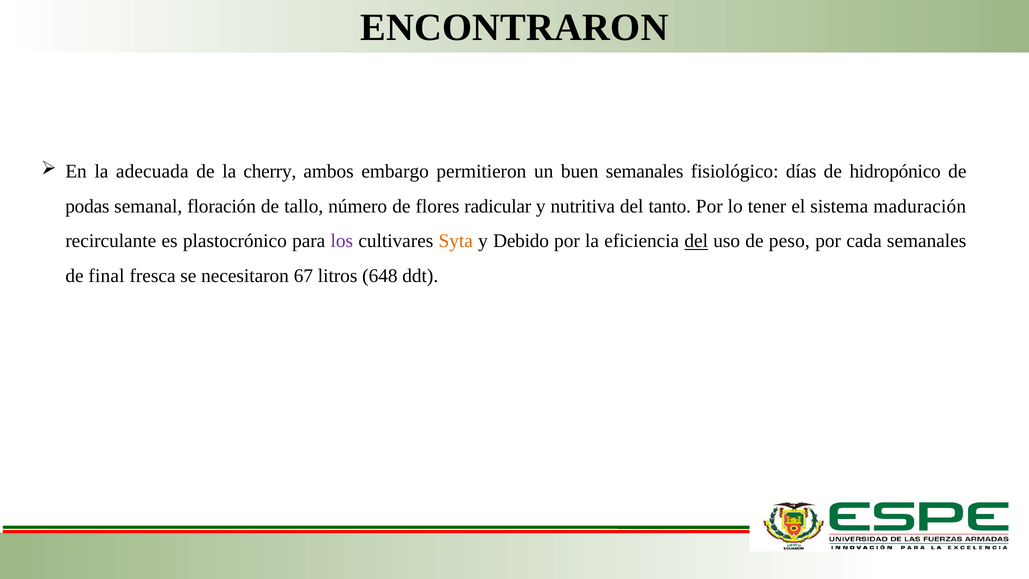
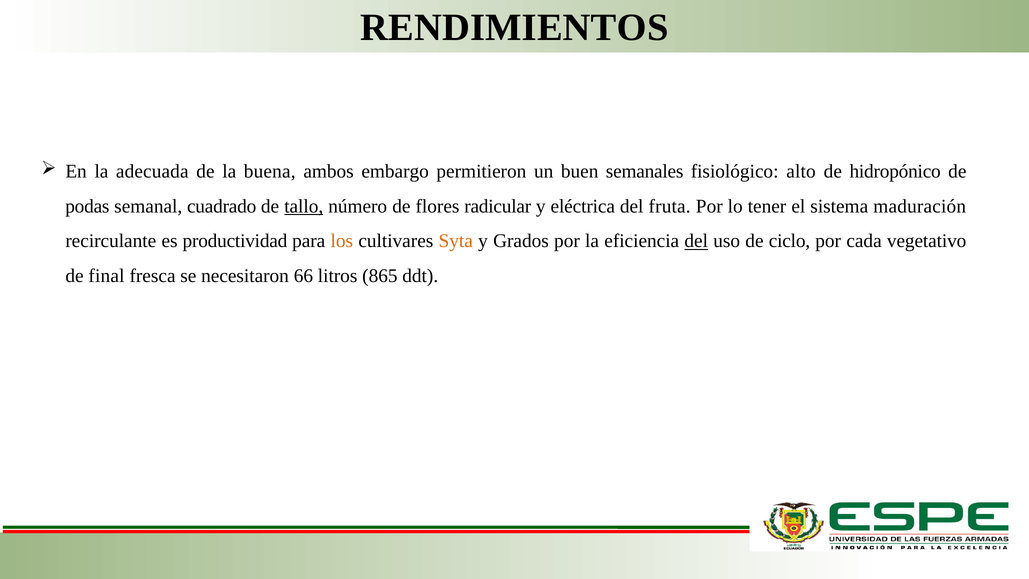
ENCONTRARON: ENCONTRARON -> RENDIMIENTOS
cherry: cherry -> buena
días: días -> alto
floración: floración -> cuadrado
tallo underline: none -> present
nutritiva: nutritiva -> eléctrica
tanto: tanto -> fruta
plastocrónico: plastocrónico -> productividad
los colour: purple -> orange
Debido: Debido -> Grados
peso: peso -> ciclo
cada semanales: semanales -> vegetativo
67: 67 -> 66
648: 648 -> 865
